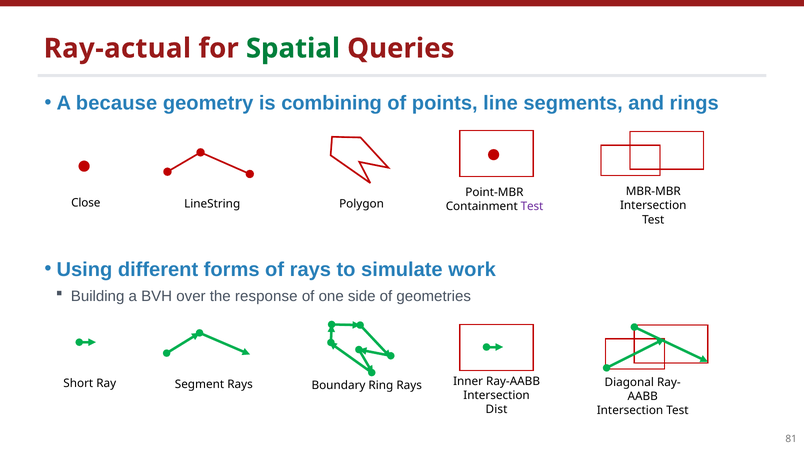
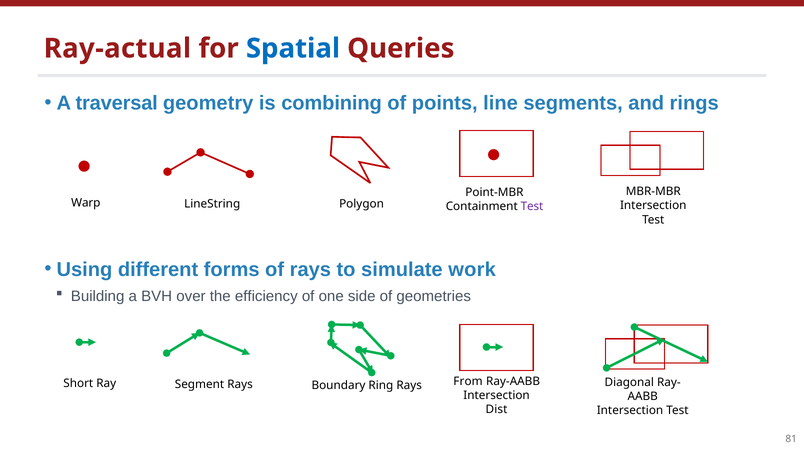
Spatial colour: green -> blue
because: because -> traversal
Close: Close -> Warp
response: response -> efficiency
Inner: Inner -> From
